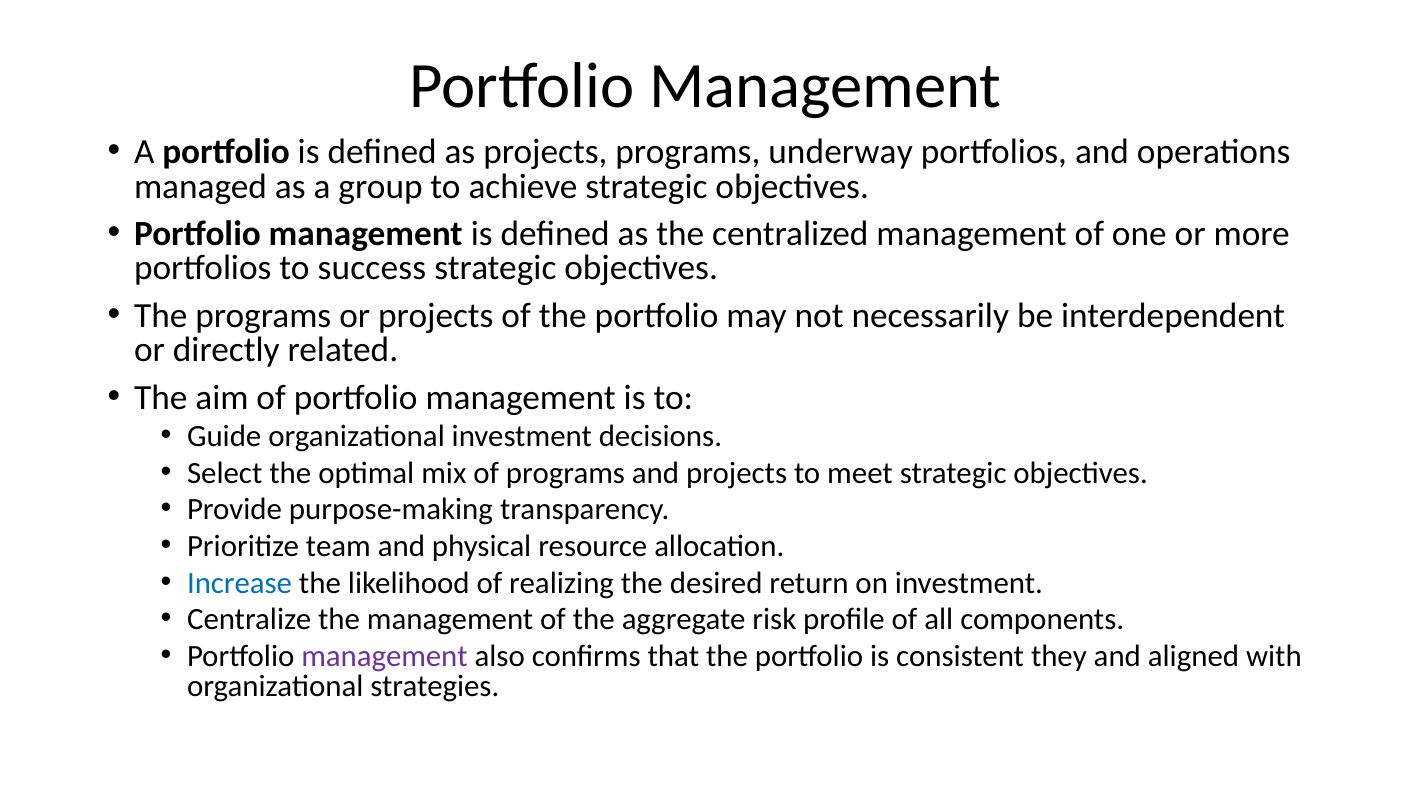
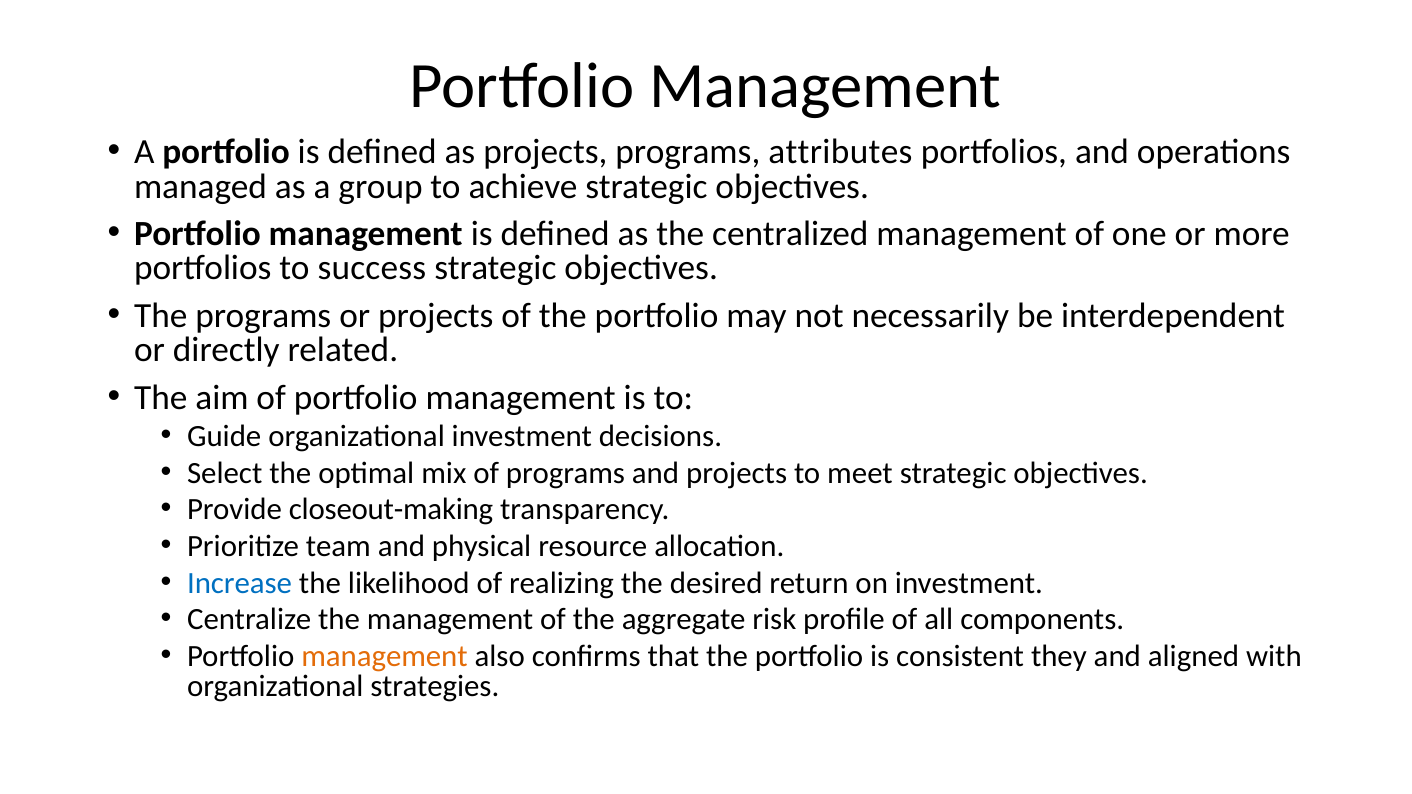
underway: underway -> attributes
purpose-making: purpose-making -> closeout-making
management at (385, 656) colour: purple -> orange
